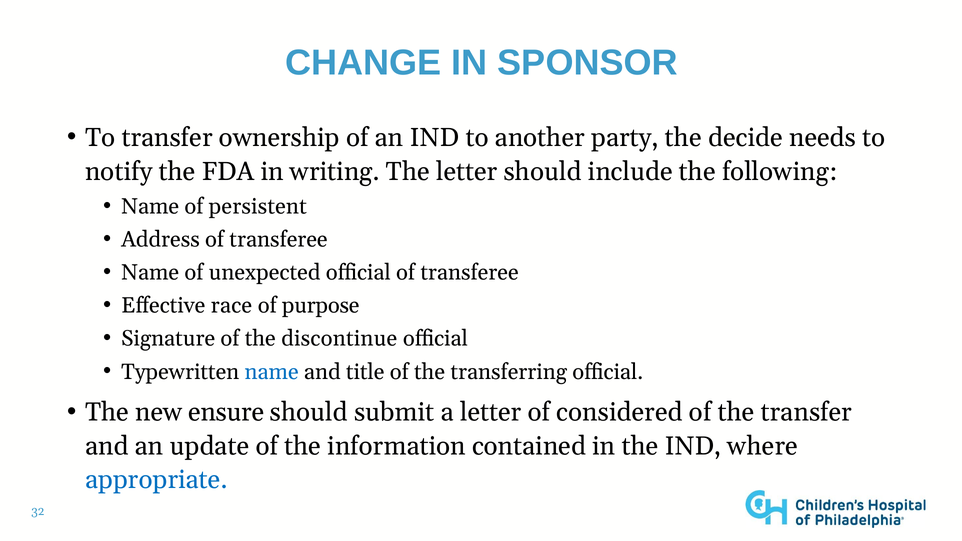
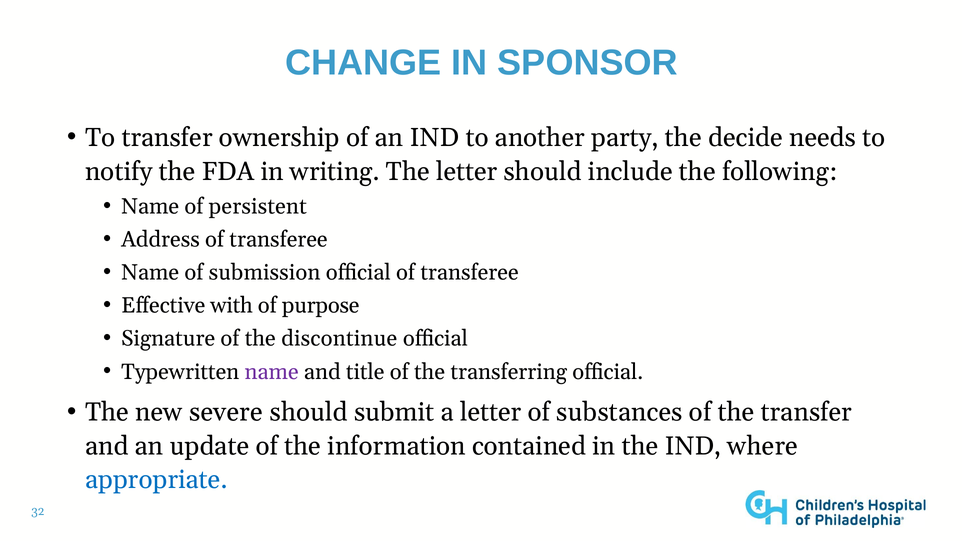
unexpected: unexpected -> submission
race: race -> with
name at (272, 372) colour: blue -> purple
ensure: ensure -> severe
considered: considered -> substances
